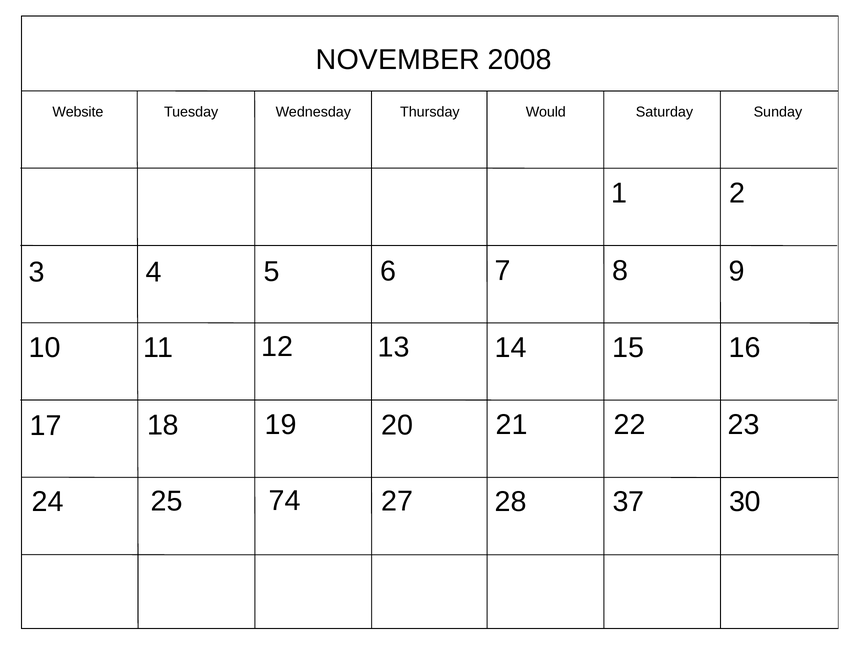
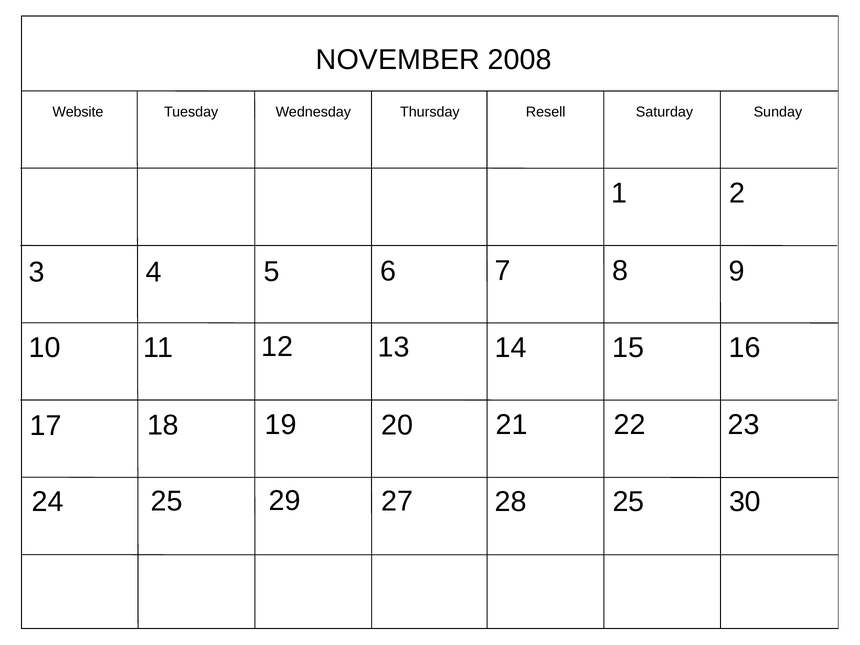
Would: Would -> Resell
74: 74 -> 29
28 37: 37 -> 25
